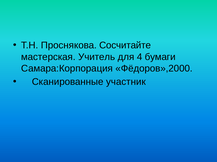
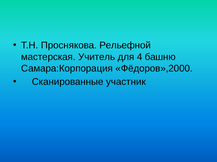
Сосчитайте: Сосчитайте -> Рельефной
бумаги: бумаги -> башню
